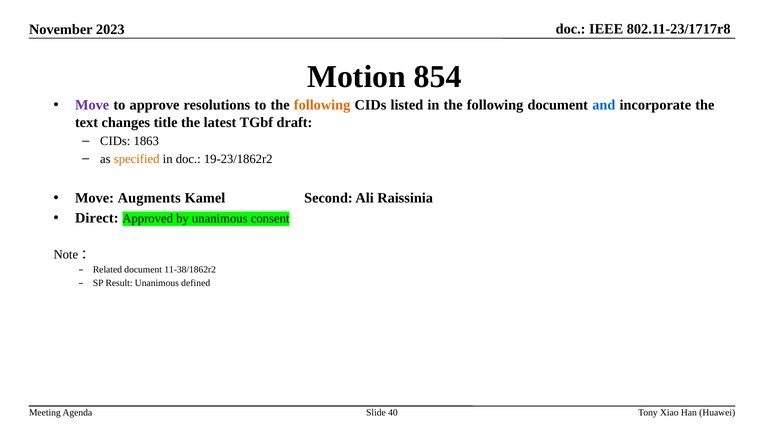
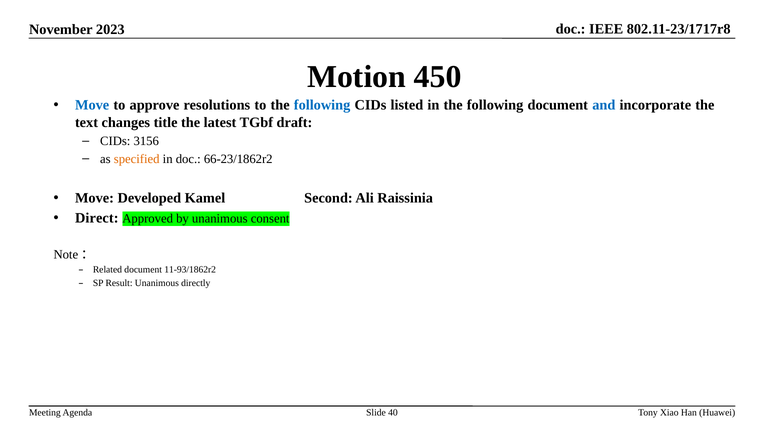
854: 854 -> 450
Move at (92, 105) colour: purple -> blue
following at (322, 105) colour: orange -> blue
1863: 1863 -> 3156
19-23/1862r2: 19-23/1862r2 -> 66-23/1862r2
Augments: Augments -> Developed
11-38/1862r2: 11-38/1862r2 -> 11-93/1862r2
defined: defined -> directly
